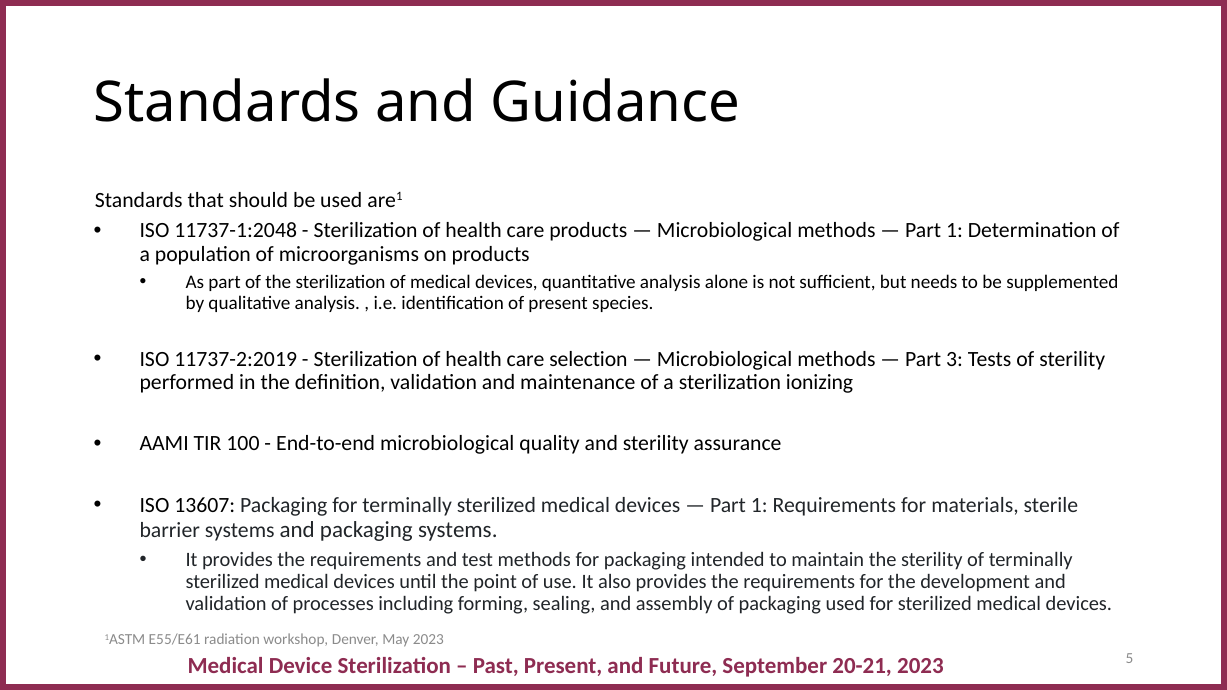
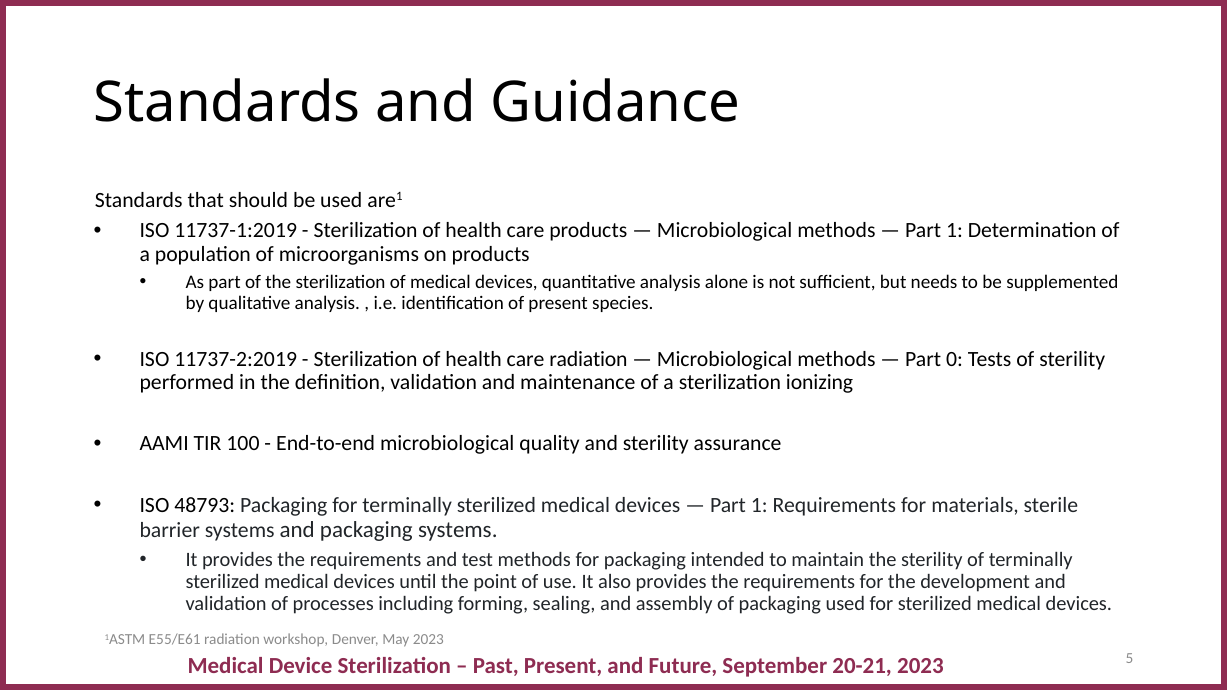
11737-1:2048: 11737-1:2048 -> 11737-1:2019
care selection: selection -> radiation
3: 3 -> 0
13607: 13607 -> 48793
